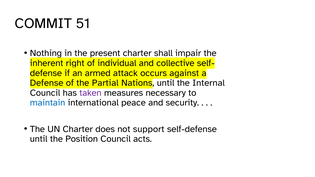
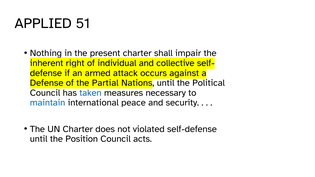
COMMIT: COMMIT -> APPLIED
Internal: Internal -> Political
taken colour: purple -> blue
support: support -> violated
